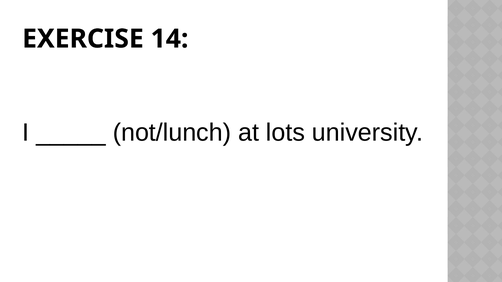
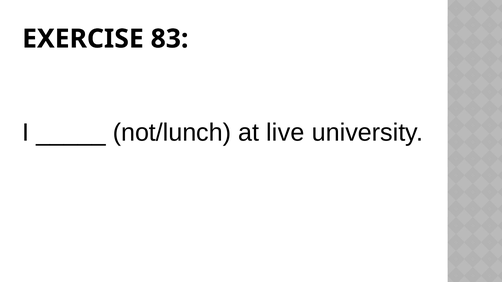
14: 14 -> 83
lots: lots -> live
